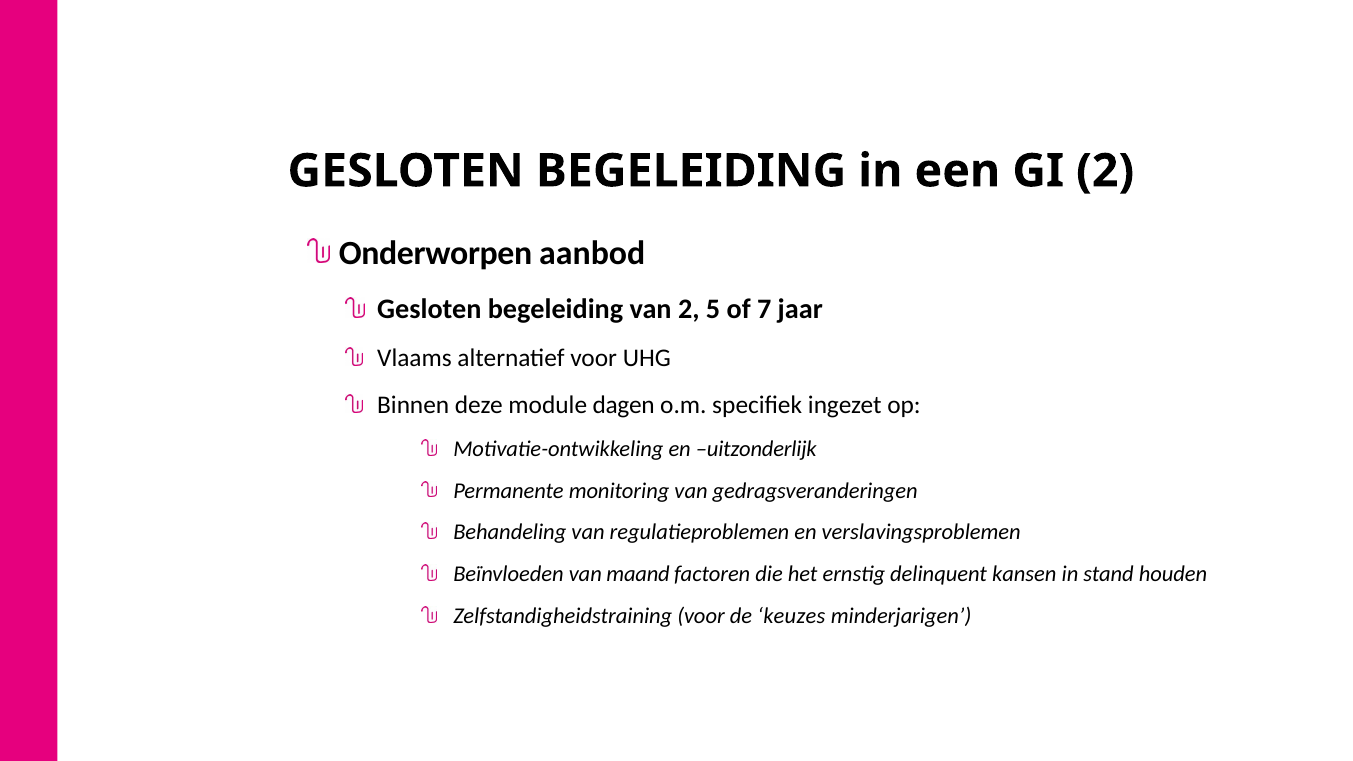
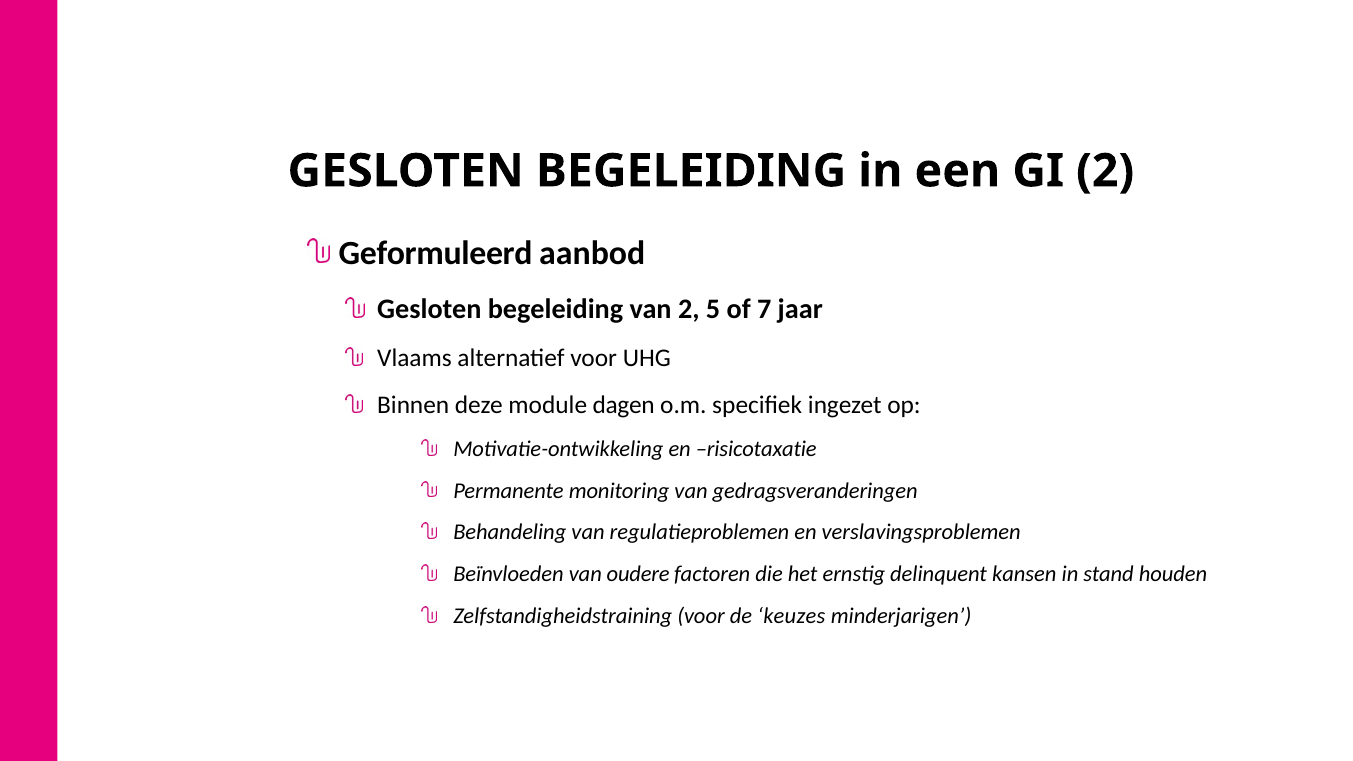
Onderworpen: Onderworpen -> Geformuleerd
uitzonderlijk: uitzonderlijk -> risicotaxatie
maand: maand -> oudere
